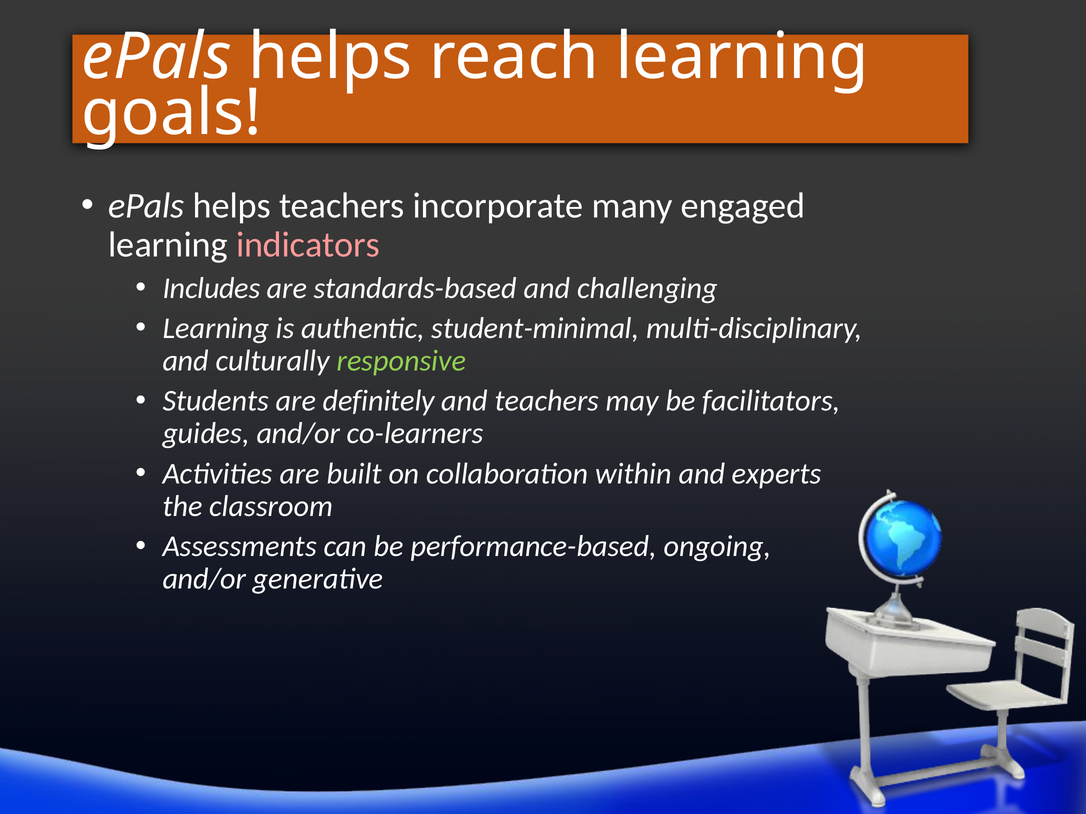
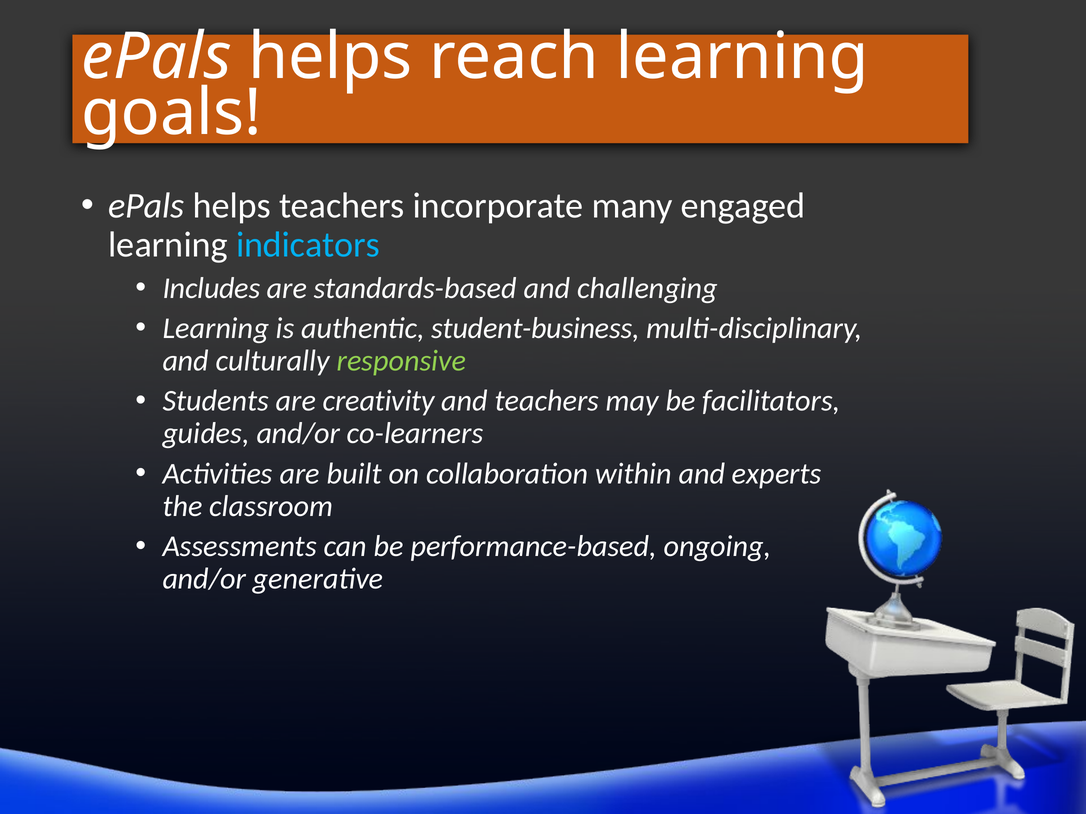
indicators colour: pink -> light blue
student-minimal: student-minimal -> student-business
definitely: definitely -> creativity
